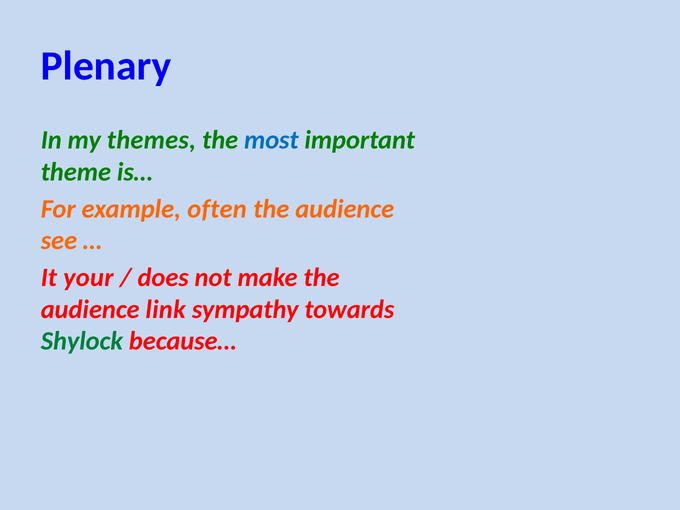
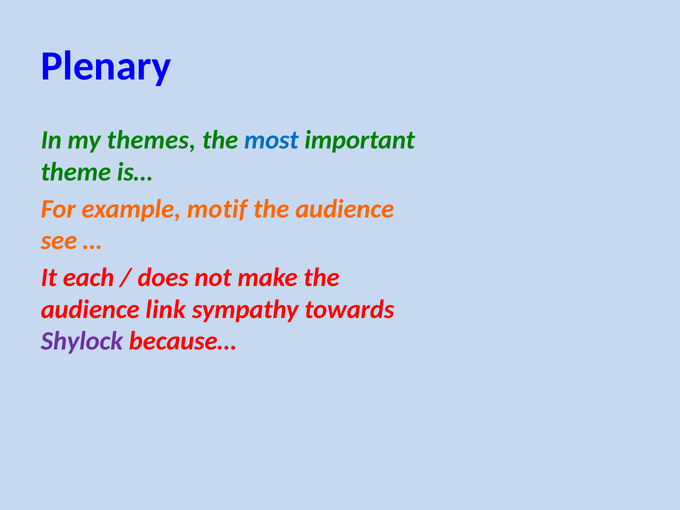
often: often -> motif
your: your -> each
Shylock colour: green -> purple
